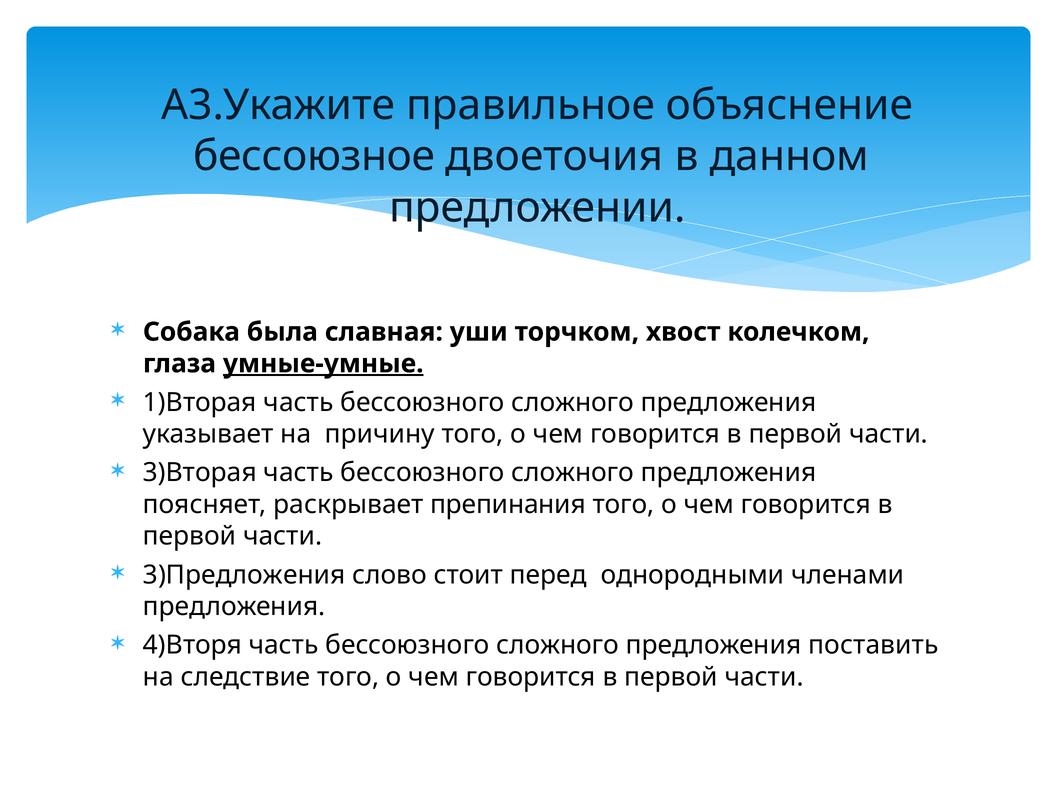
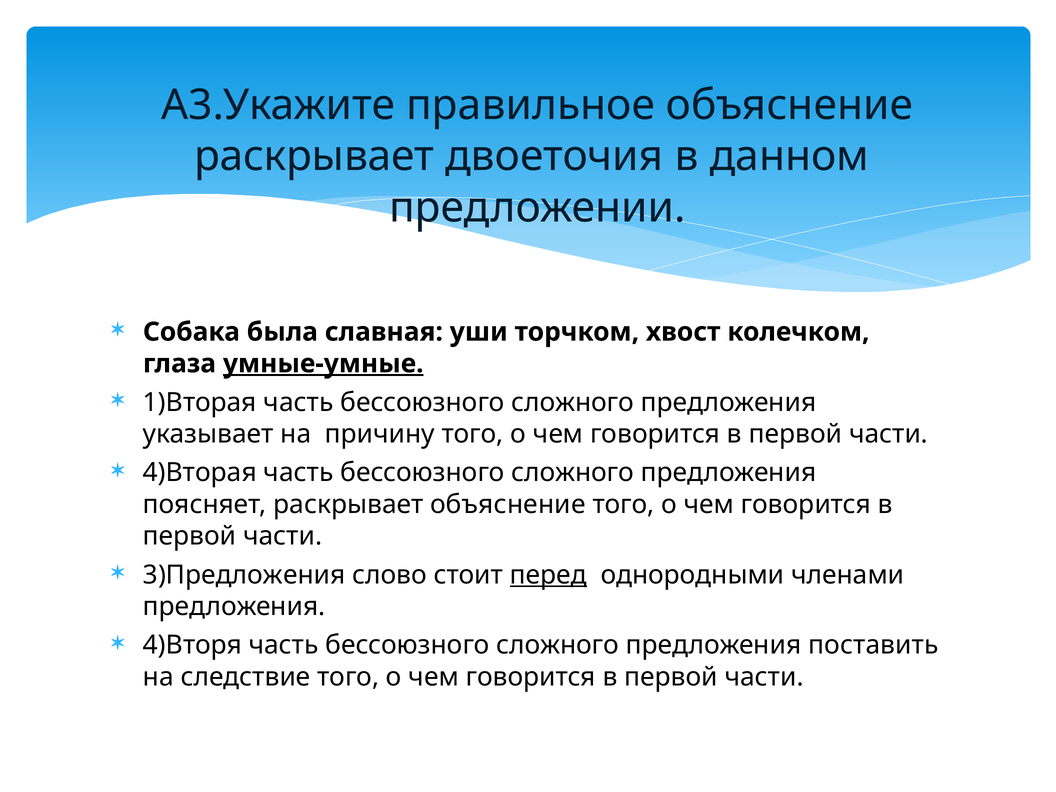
бессоюзное at (314, 156): бессоюзное -> раскрывает
3)Вторая: 3)Вторая -> 4)Вторая
раскрывает препинания: препинания -> объяснение
перед underline: none -> present
